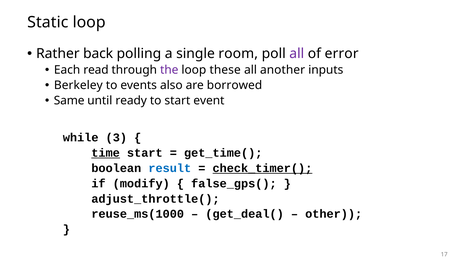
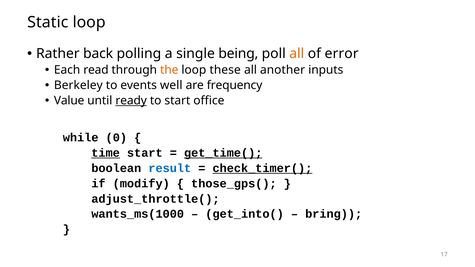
room: room -> being
all at (297, 54) colour: purple -> orange
the colour: purple -> orange
also: also -> well
borrowed: borrowed -> frequency
Same: Same -> Value
ready underline: none -> present
event: event -> office
3: 3 -> 0
get_time( underline: none -> present
false_gps(: false_gps( -> those_gps(
reuse_ms(1000: reuse_ms(1000 -> wants_ms(1000
get_deal(: get_deal( -> get_into(
other: other -> bring
